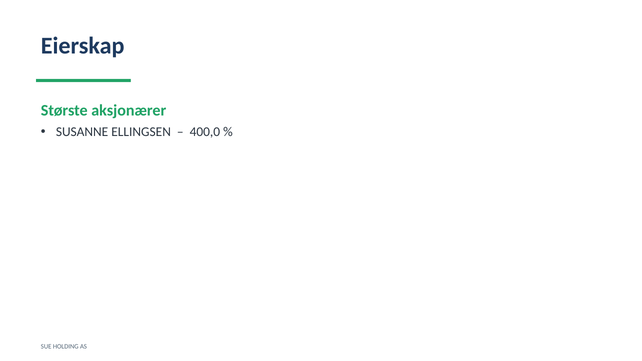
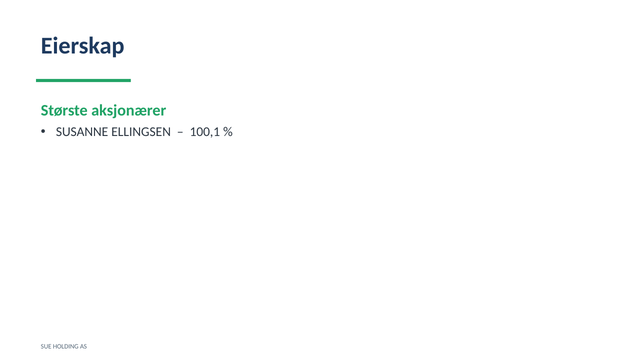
400,0: 400,0 -> 100,1
